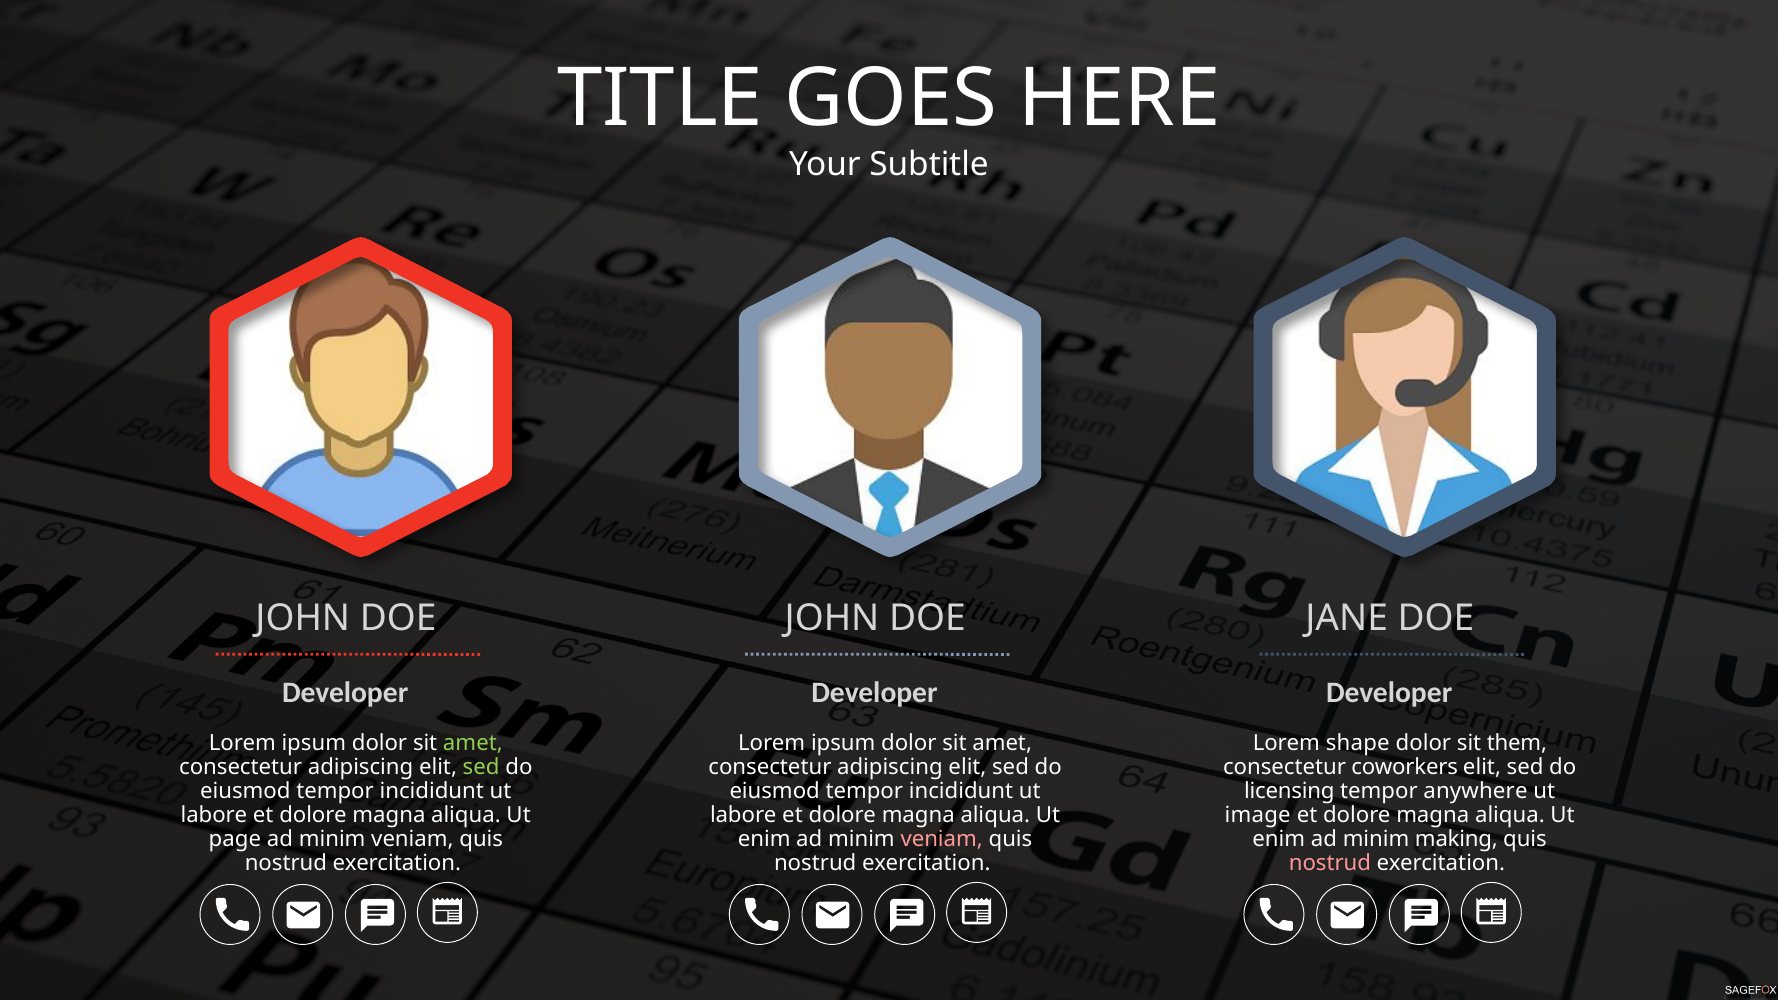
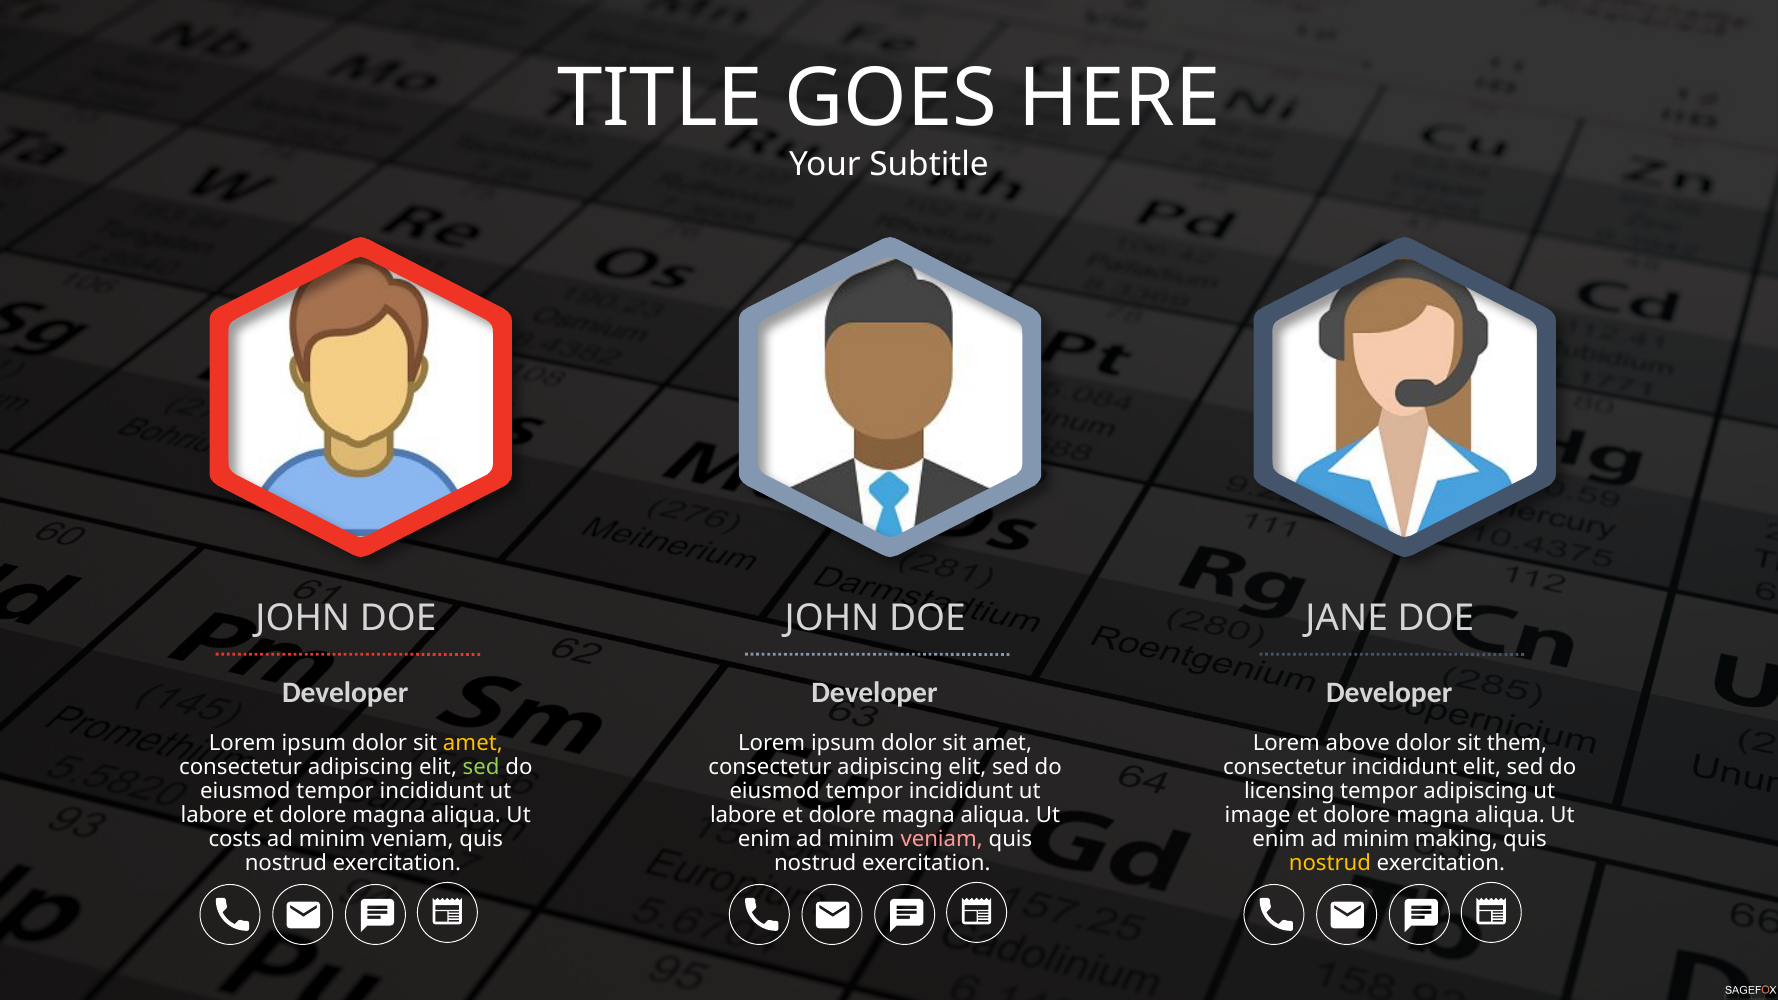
amet at (473, 743) colour: light green -> yellow
shape: shape -> above
consectetur coworkers: coworkers -> incididunt
tempor anywhere: anywhere -> adipiscing
page: page -> costs
nostrud at (1330, 863) colour: pink -> yellow
